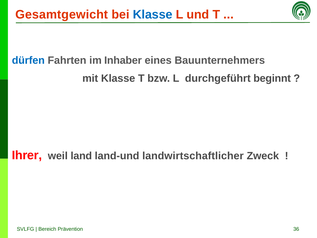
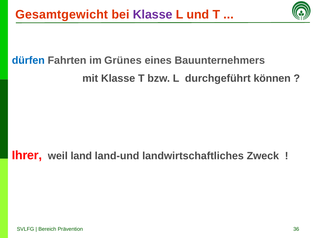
Klasse at (153, 15) colour: blue -> purple
Inhaber: Inhaber -> Grünes
beginnt: beginnt -> können
landwirtschaftlicher: landwirtschaftlicher -> landwirtschaftliches
